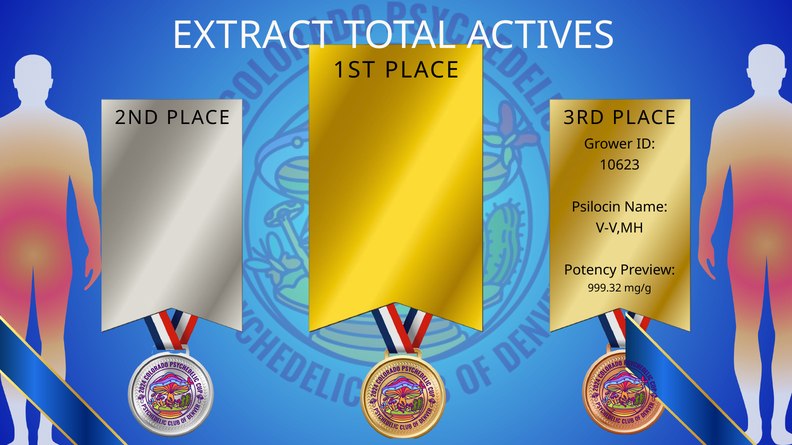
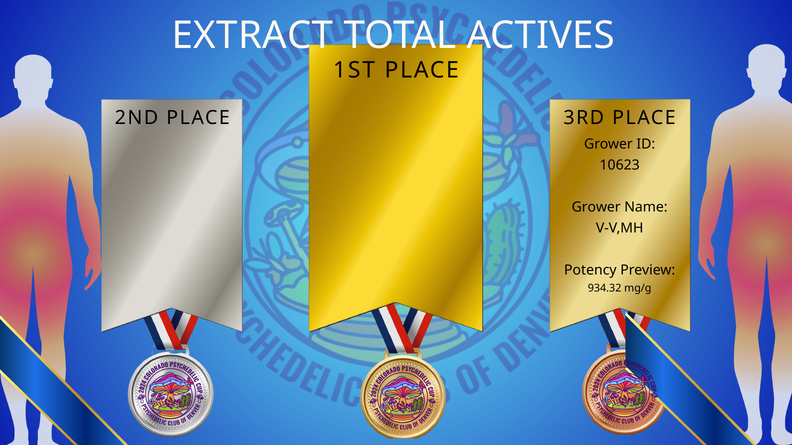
Psilocin at (596, 207): Psilocin -> Grower
999.32: 999.32 -> 934.32
